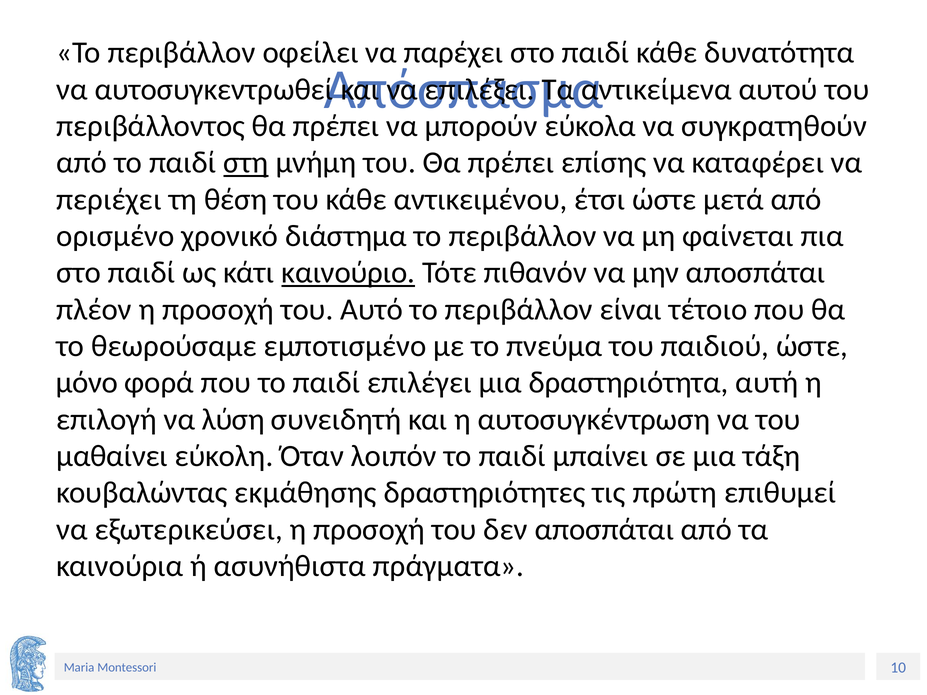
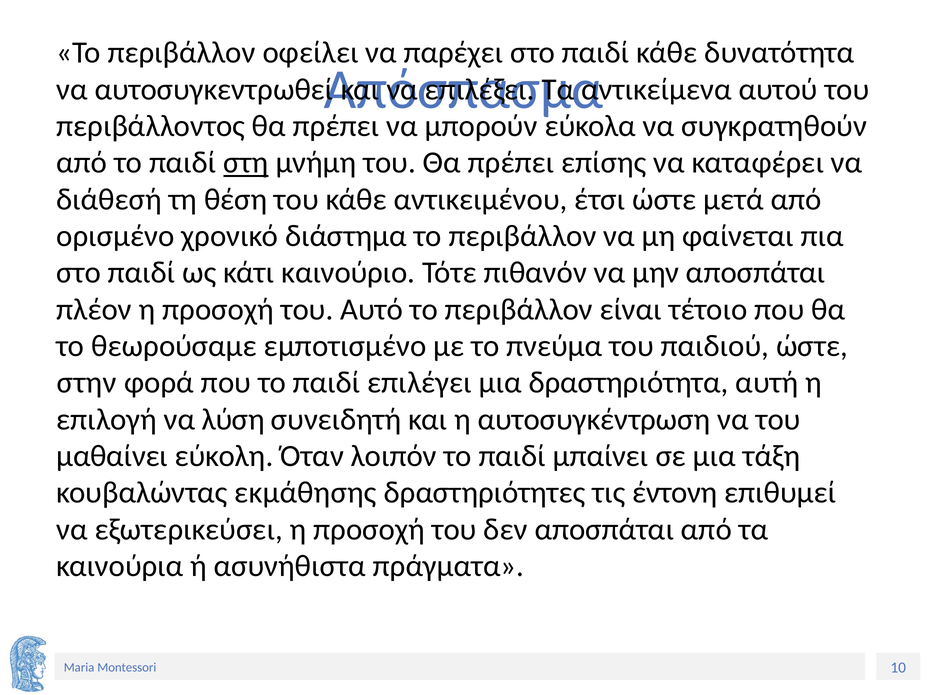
περιέχει: περιέχει -> διάθεσή
καινούριο underline: present -> none
μόνο: μόνο -> στην
πρώτη: πρώτη -> έντονη
